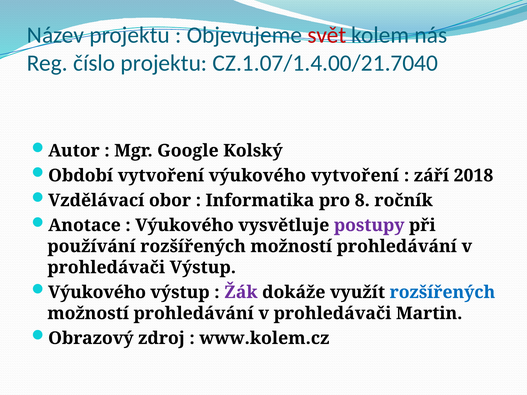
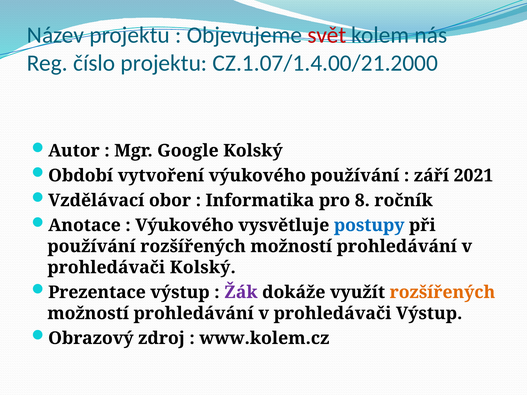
CZ.1.07/1.4.00/21.7040: CZ.1.07/1.4.00/21.7040 -> CZ.1.07/1.4.00/21.2000
výukového vytvoření: vytvoření -> používání
2018: 2018 -> 2021
postupy colour: purple -> blue
prohledávači Výstup: Výstup -> Kolský
Výukového at (97, 292): Výukového -> Prezentace
rozšířených at (442, 292) colour: blue -> orange
prohledávači Martin: Martin -> Výstup
